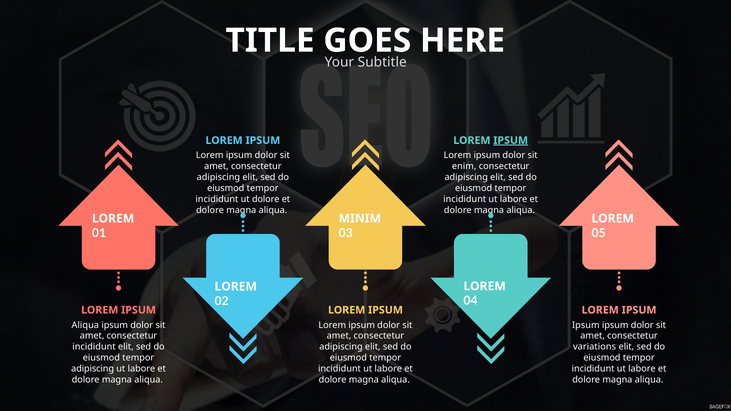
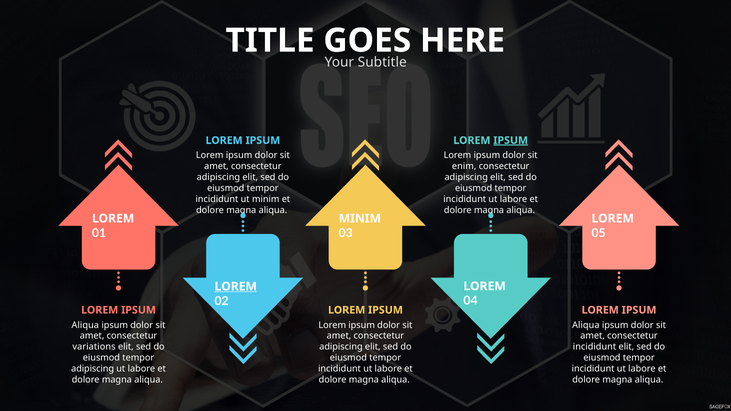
ut dolore: dolore -> minim
LOREM at (236, 287) underline: none -> present
Ipsum at (586, 325): Ipsum -> Aliqua
incididunt at (94, 347): incididunt -> variations
variations at (595, 347): variations -> incididunt
